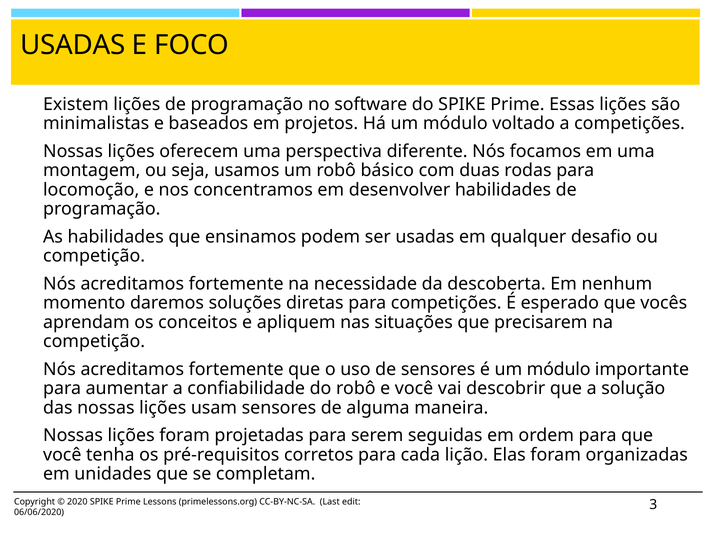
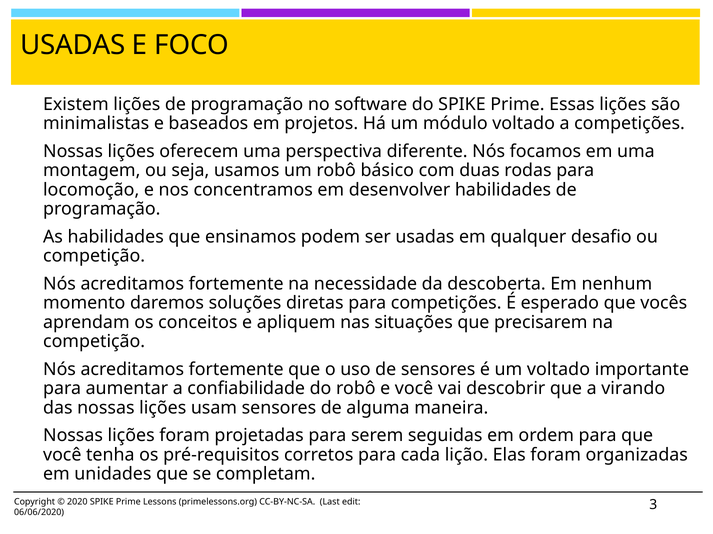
é um módulo: módulo -> voltado
solução: solução -> virando
